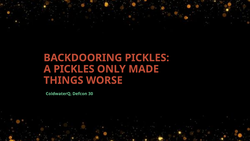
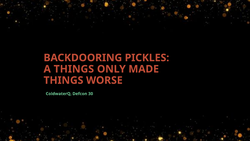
A PICKLES: PICKLES -> THINGS
